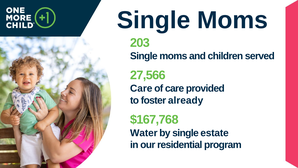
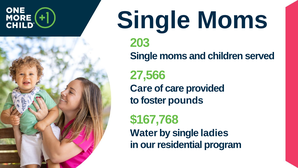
already: already -> pounds
estate: estate -> ladies
